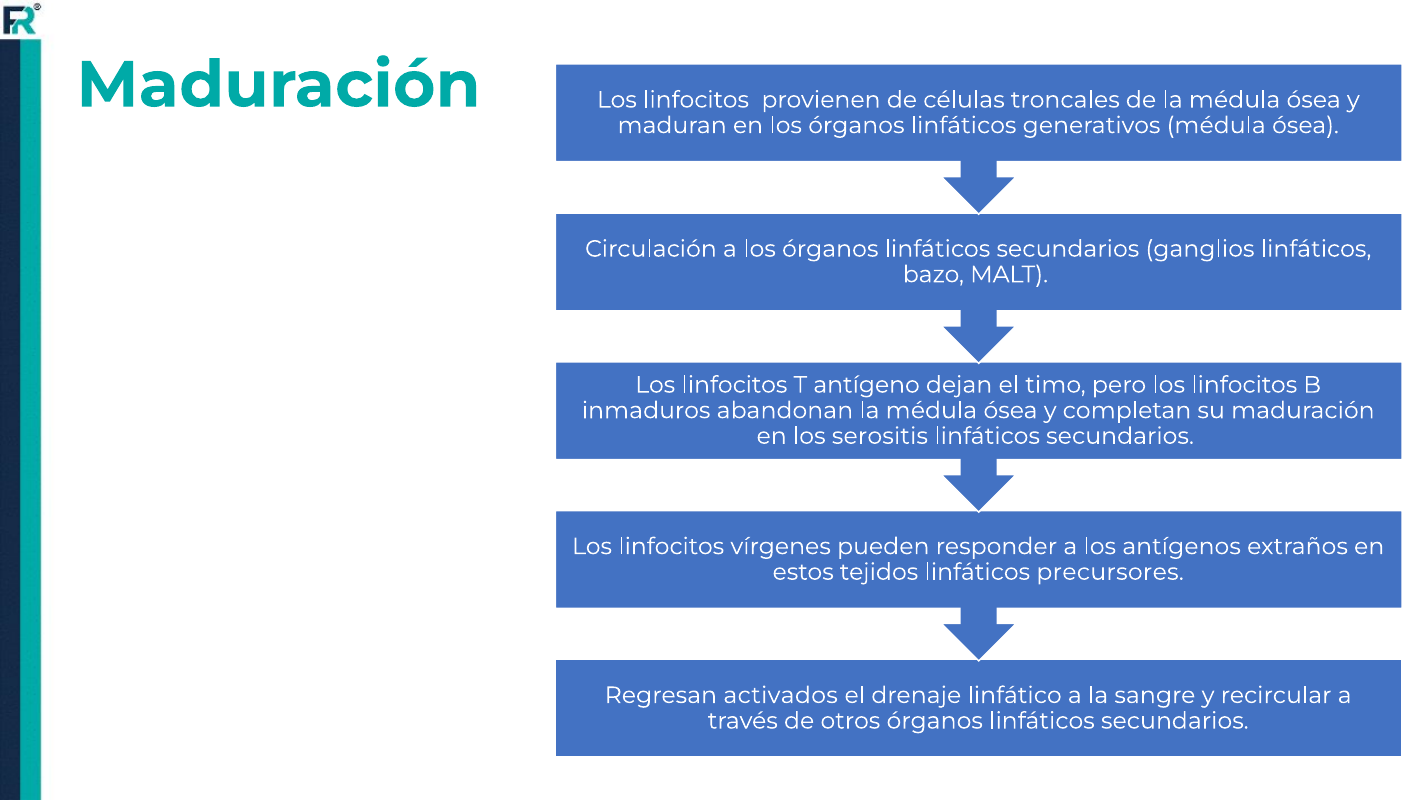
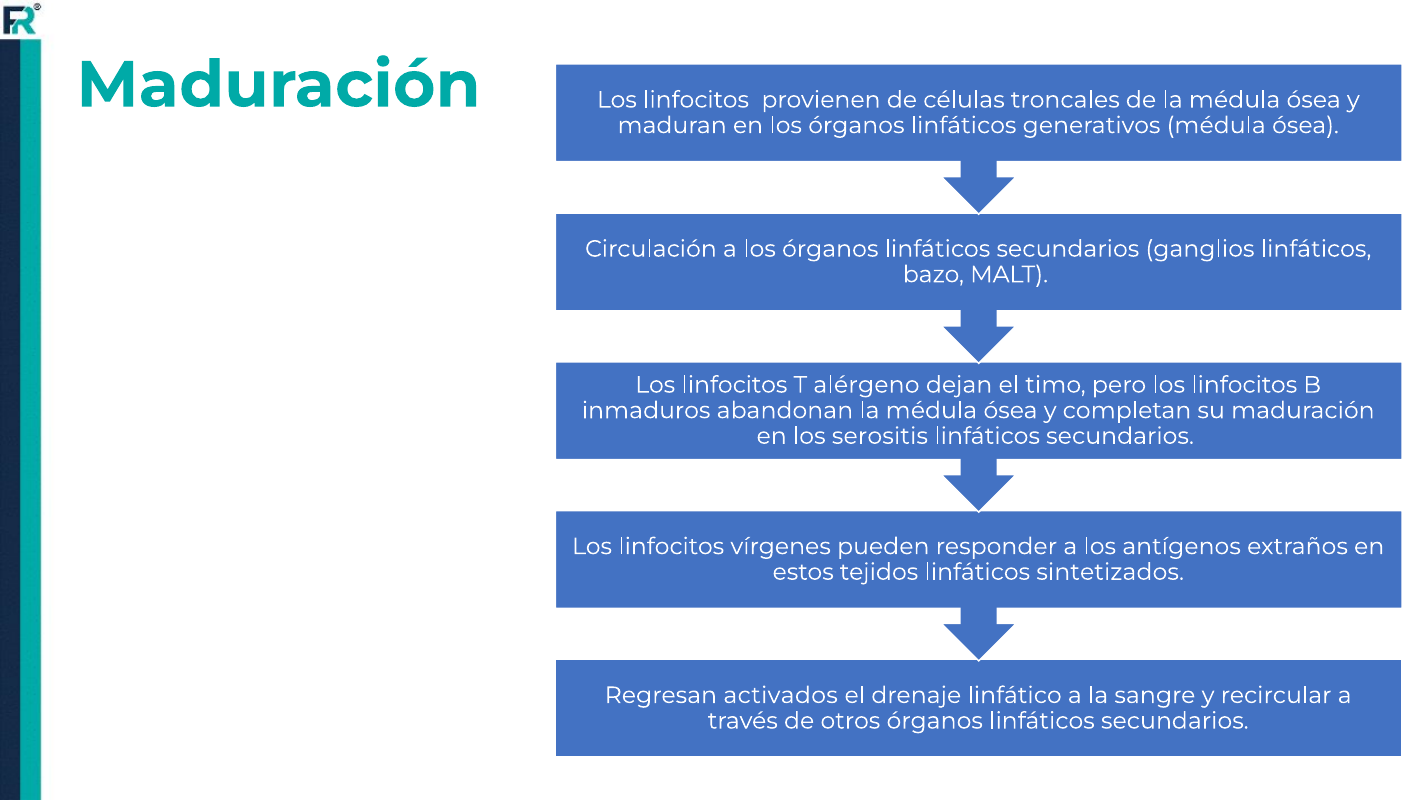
antígeno: antígeno -> alérgeno
precursores: precursores -> sintetizados
